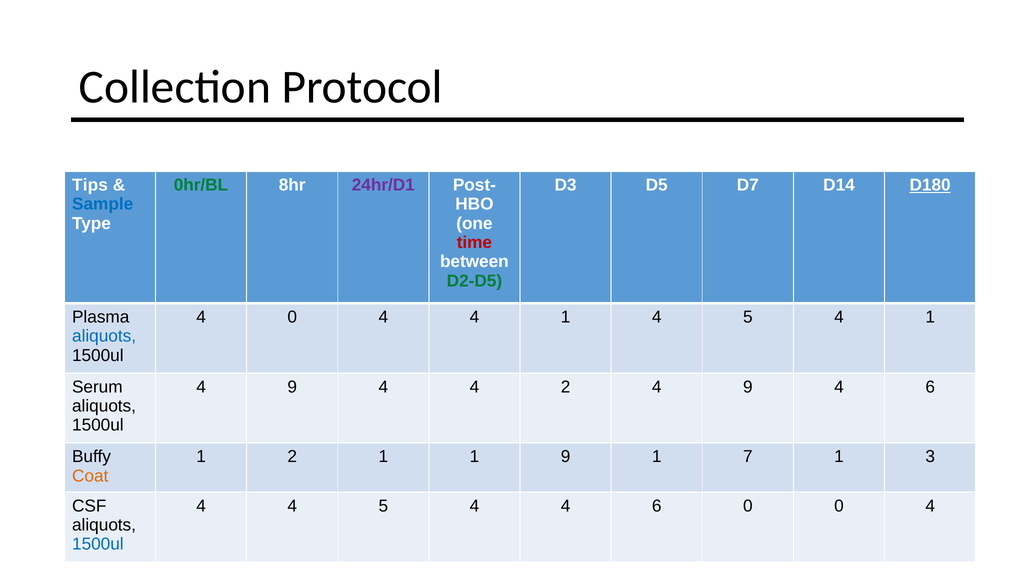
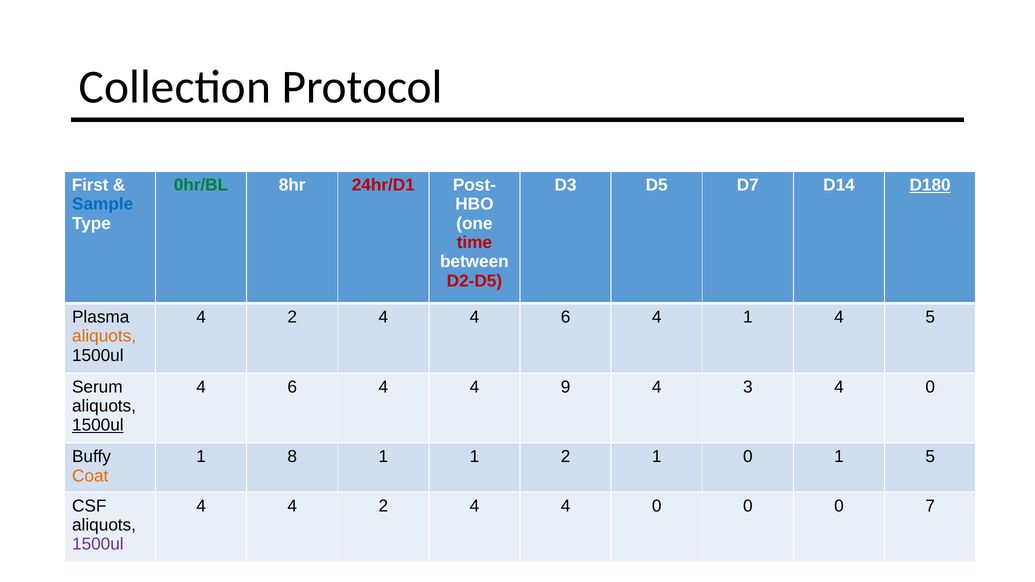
Tips: Tips -> First
24hr/D1 colour: purple -> red
D2-D5 colour: green -> red
0 at (292, 317): 0 -> 2
4 4 1: 1 -> 6
5 at (748, 317): 5 -> 1
1 at (930, 317): 1 -> 5
aliquots at (104, 336) colour: blue -> orange
9 at (292, 387): 9 -> 6
4 2: 2 -> 9
9 at (748, 387): 9 -> 3
6 at (930, 387): 6 -> 0
1500ul at (98, 425) underline: none -> present
1 2: 2 -> 8
1 9: 9 -> 2
1 7: 7 -> 0
1 3: 3 -> 5
4 4 5: 5 -> 2
4 4 6: 6 -> 0
0 0 4: 4 -> 7
1500ul at (98, 544) colour: blue -> purple
